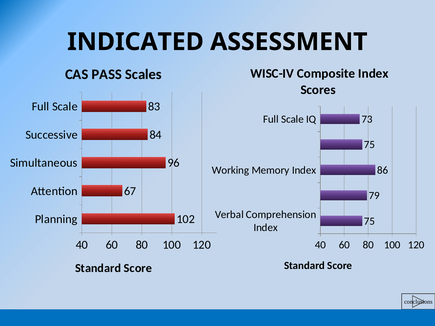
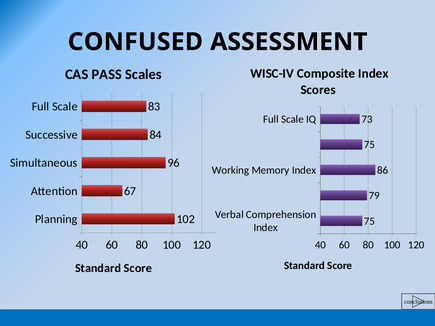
INDICATED: INDICATED -> CONFUSED
